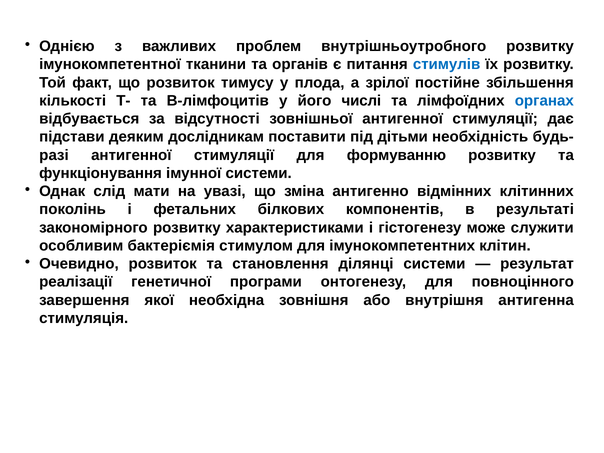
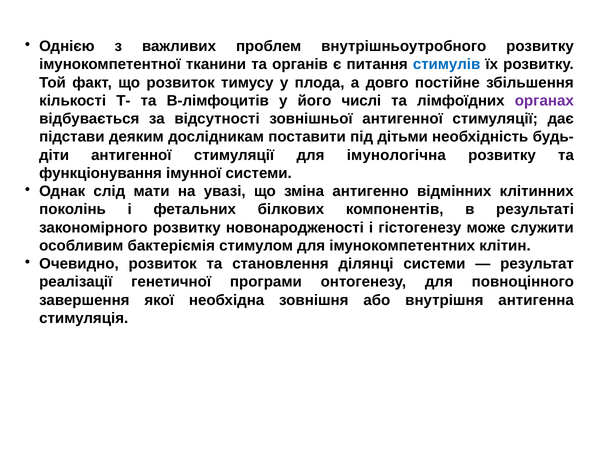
зрілої: зрілої -> довго
органах colour: blue -> purple
разі: разі -> діти
формуванню: формуванню -> імунологічна
характеристиками: характеристиками -> новонародженості
